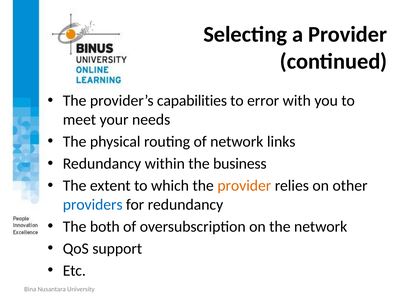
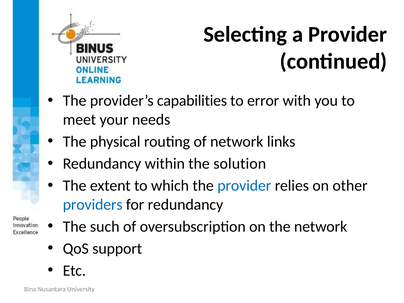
business: business -> solution
provider at (244, 186) colour: orange -> blue
both: both -> such
